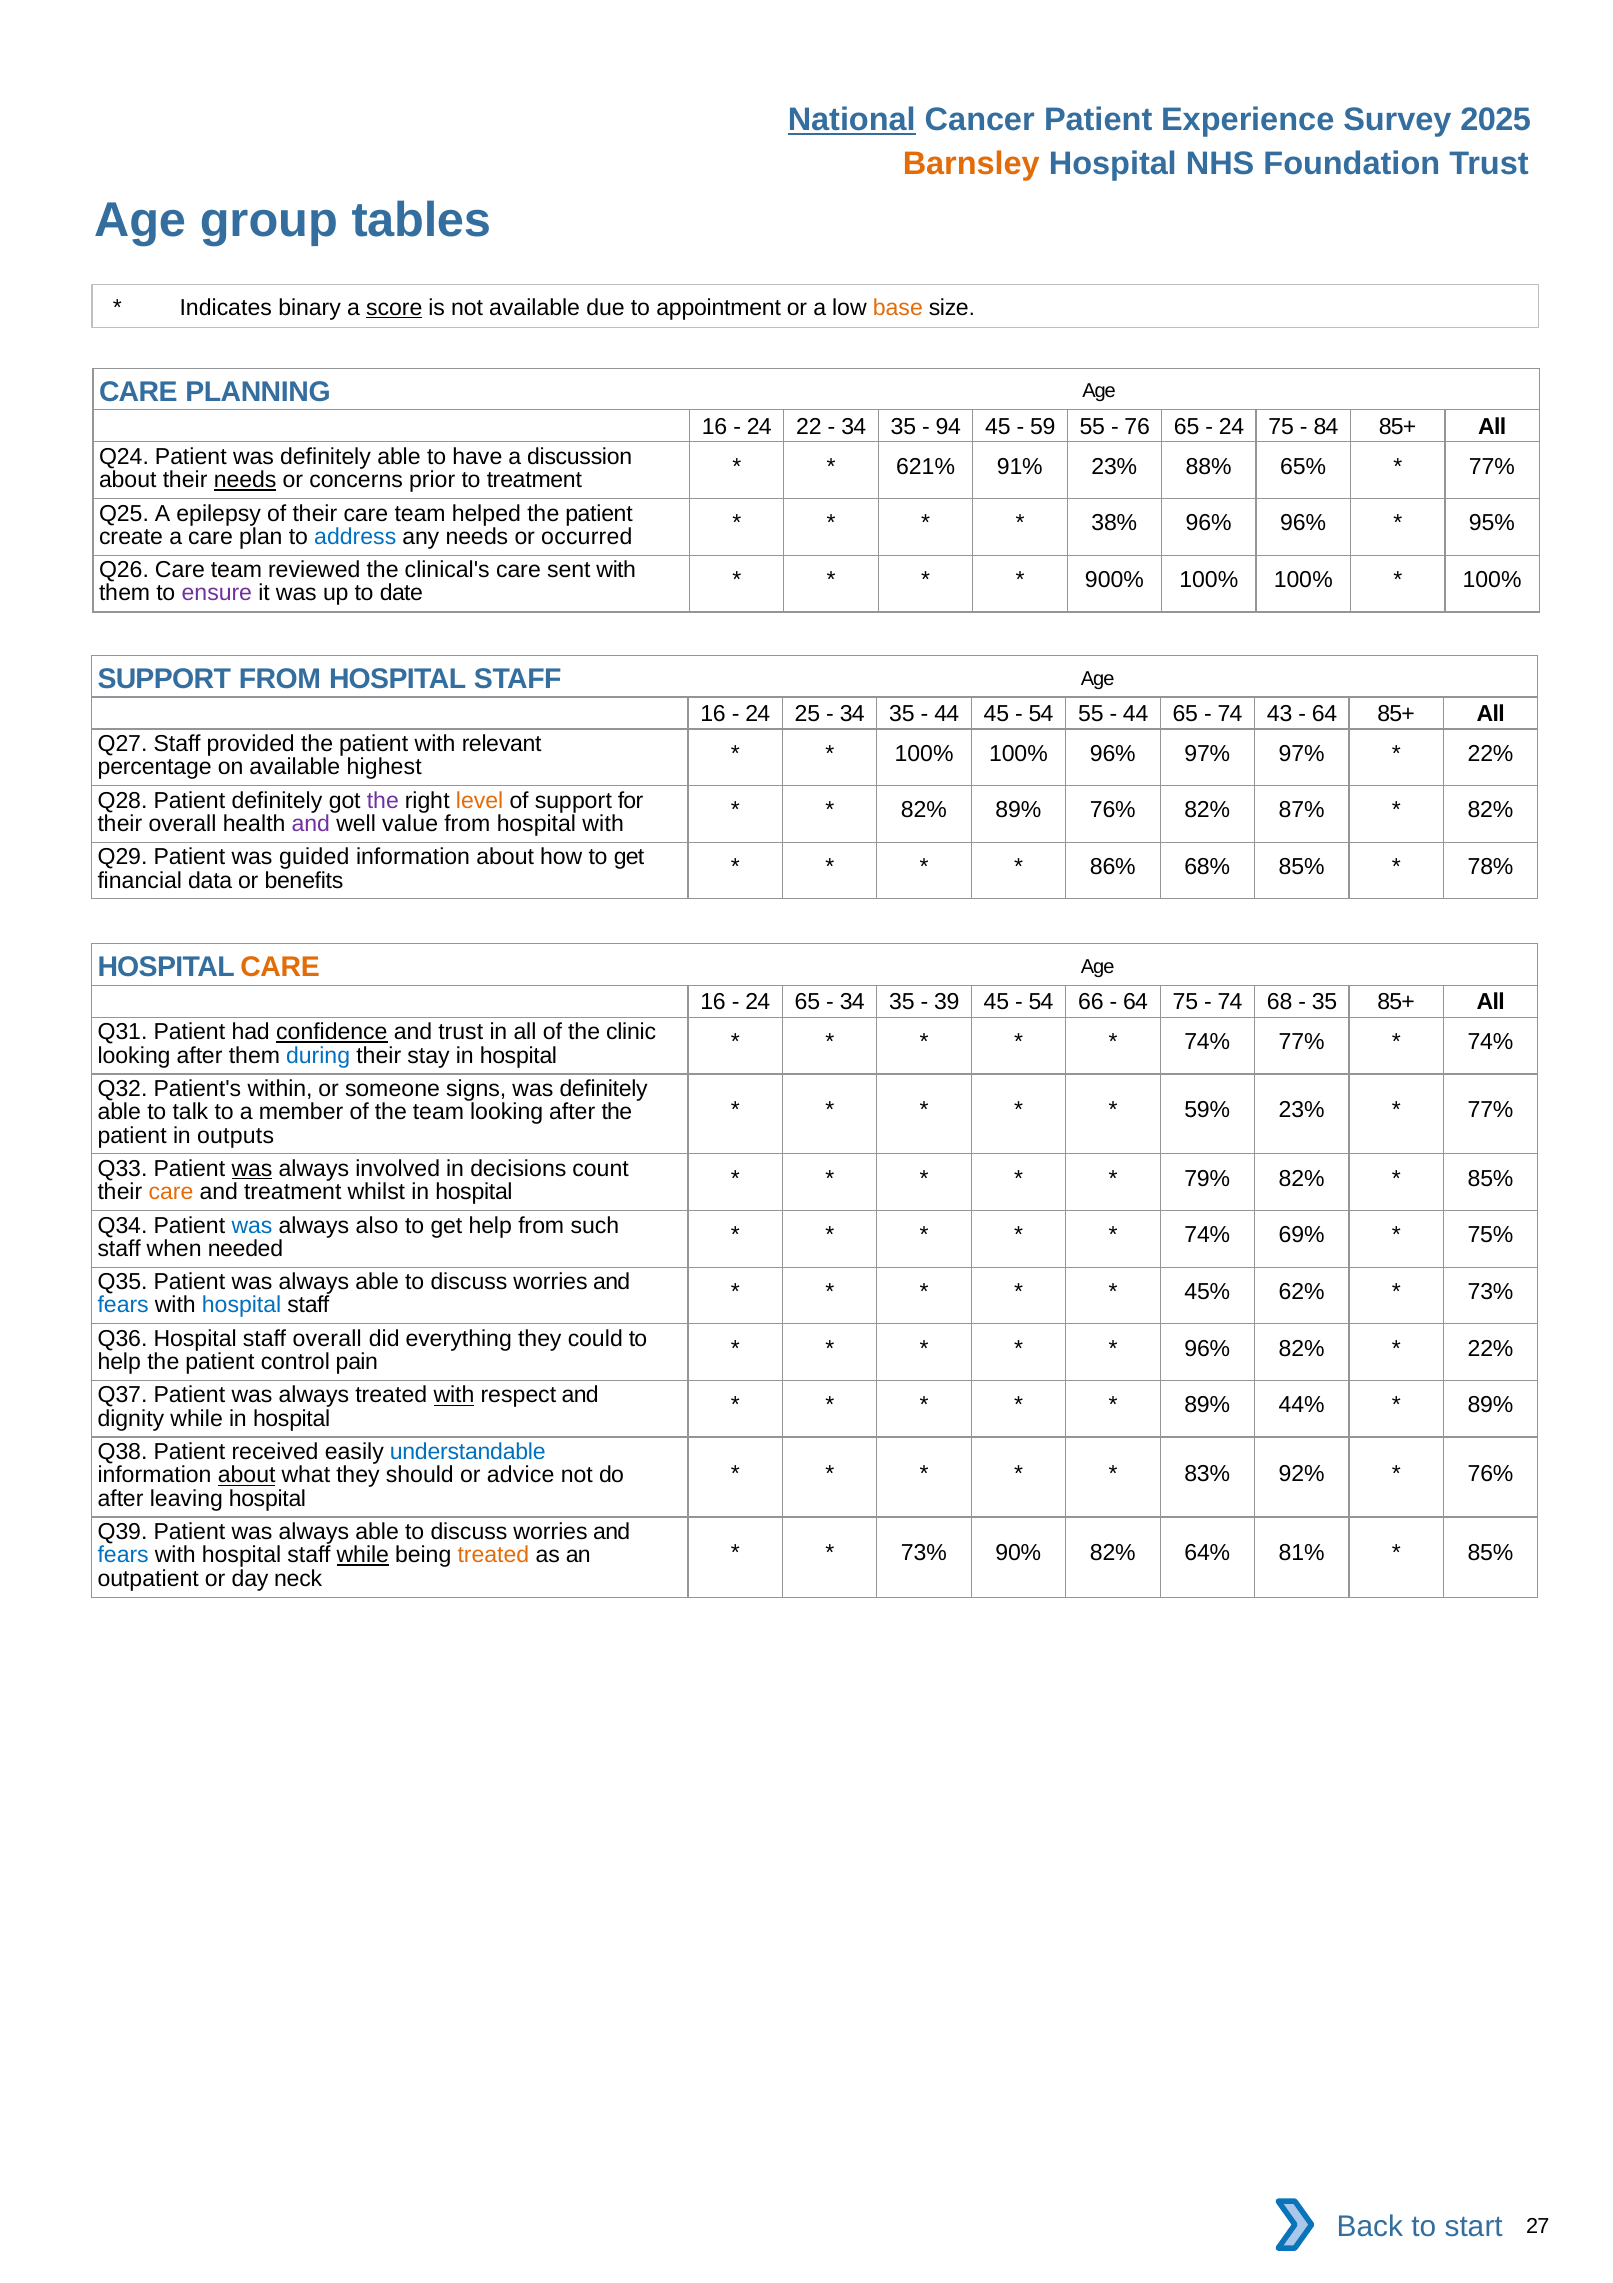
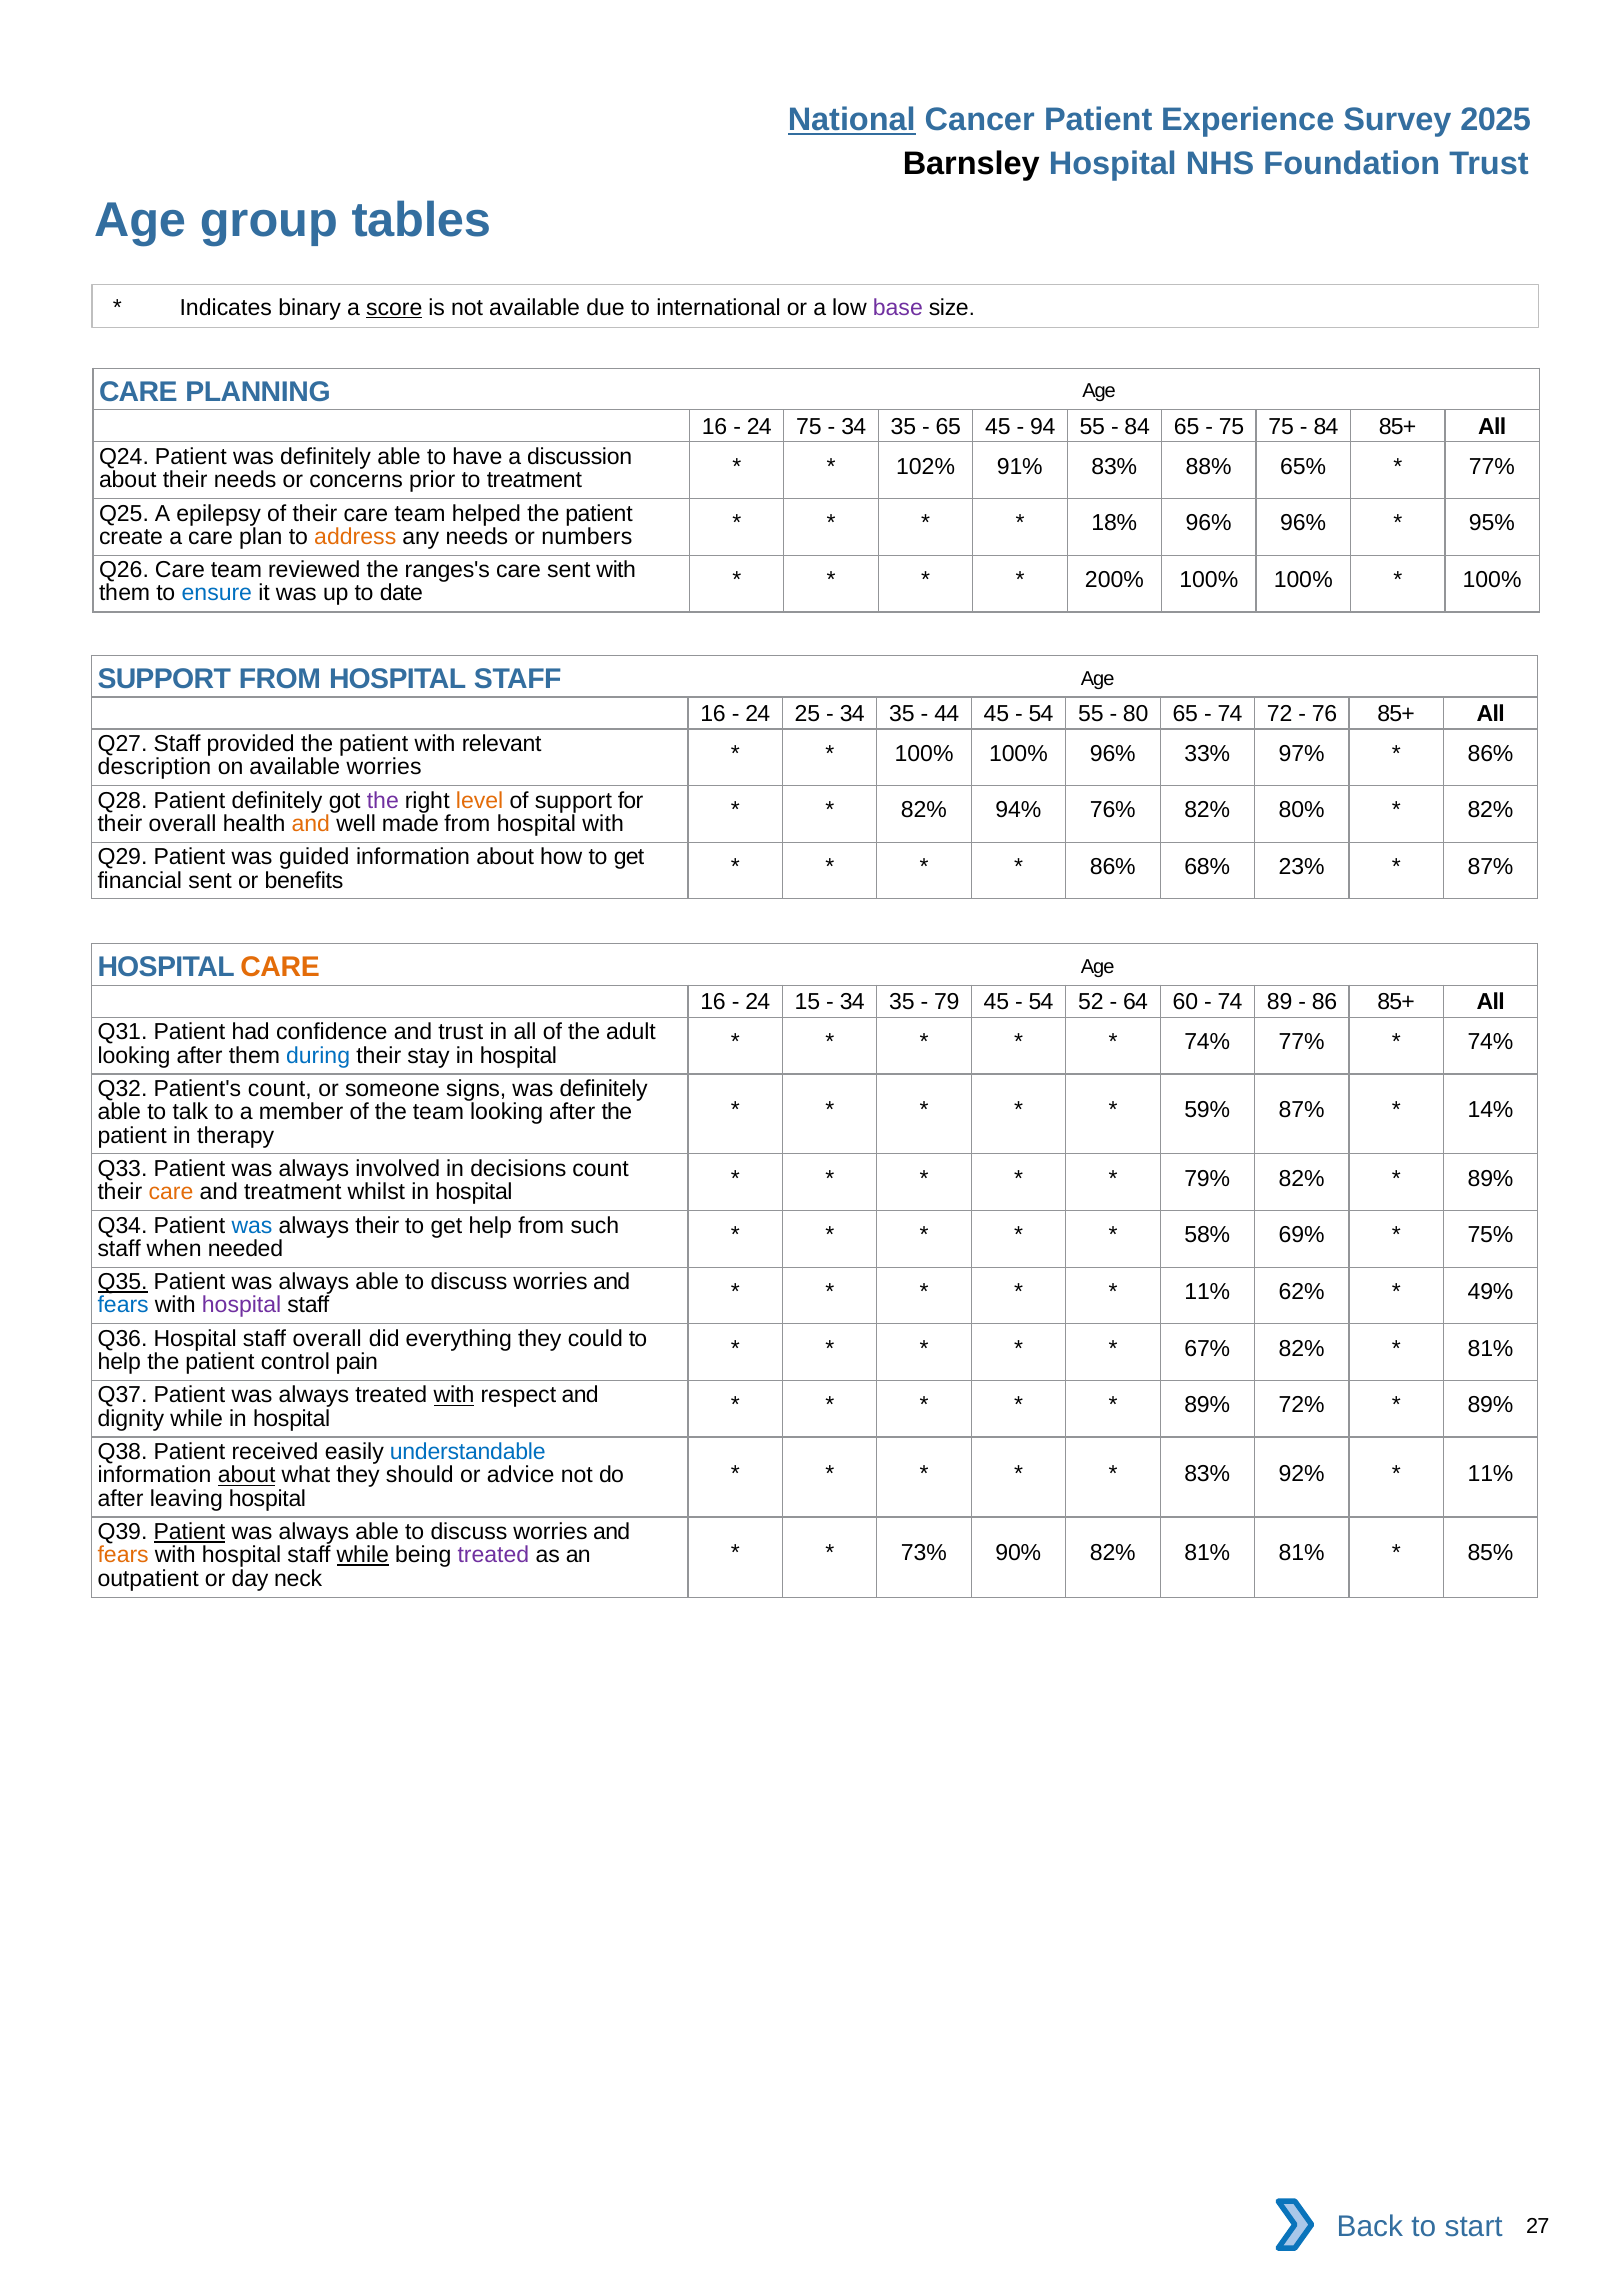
Barnsley colour: orange -> black
appointment: appointment -> international
base colour: orange -> purple
24 22: 22 -> 75
94 at (948, 427): 94 -> 65
59: 59 -> 94
76 at (1137, 427): 76 -> 84
24 at (1232, 427): 24 -> 75
621%: 621% -> 102%
91% 23%: 23% -> 83%
needs at (245, 480) underline: present -> none
38%: 38% -> 18%
address colour: blue -> orange
occurred: occurred -> numbers
clinical's: clinical's -> ranges's
900%: 900% -> 200%
ensure colour: purple -> blue
44 at (1136, 714): 44 -> 80
43: 43 -> 72
64 at (1325, 714): 64 -> 76
96% 97%: 97% -> 33%
22% at (1491, 753): 22% -> 86%
percentage: percentage -> description
available highest: highest -> worries
82% 89%: 89% -> 94%
87%: 87% -> 80%
and at (311, 824) colour: purple -> orange
value: value -> made
68% 85%: 85% -> 23%
78% at (1491, 867): 78% -> 87%
financial data: data -> sent
24 65: 65 -> 15
39: 39 -> 79
66: 66 -> 52
64 75: 75 -> 60
68: 68 -> 89
35 at (1325, 1002): 35 -> 86
confidence underline: present -> none
clinic: clinic -> adult
Patient's within: within -> count
59% 23%: 23% -> 87%
77% at (1491, 1110): 77% -> 14%
outputs: outputs -> therapy
was at (252, 1169) underline: present -> none
85% at (1491, 1178): 85% -> 89%
always also: also -> their
74% at (1207, 1235): 74% -> 58%
Q35 underline: none -> present
45% at (1207, 1292): 45% -> 11%
73% at (1491, 1292): 73% -> 49%
hospital at (242, 1305) colour: blue -> purple
96% at (1207, 1348): 96% -> 67%
22% at (1491, 1348): 22% -> 81%
44%: 44% -> 72%
76% at (1491, 1473): 76% -> 11%
Patient at (189, 1532) underline: none -> present
82% 64%: 64% -> 81%
fears at (123, 1555) colour: blue -> orange
treated at (493, 1555) colour: orange -> purple
